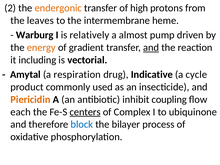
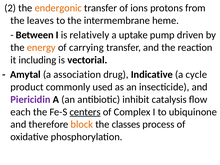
high: high -> ions
Warburg: Warburg -> Between
almost: almost -> uptake
gradient: gradient -> carrying
and at (151, 48) underline: present -> none
respiration: respiration -> association
Piericidin colour: orange -> purple
coupling: coupling -> catalysis
block colour: blue -> orange
bilayer: bilayer -> classes
